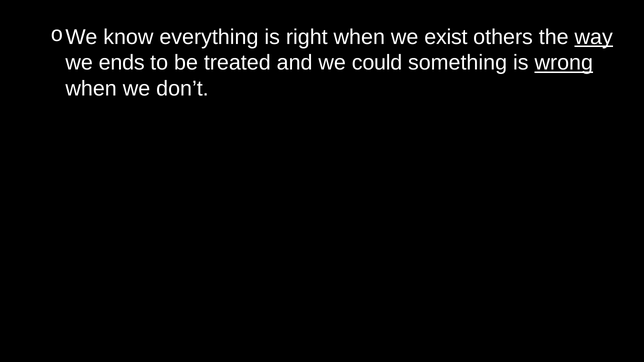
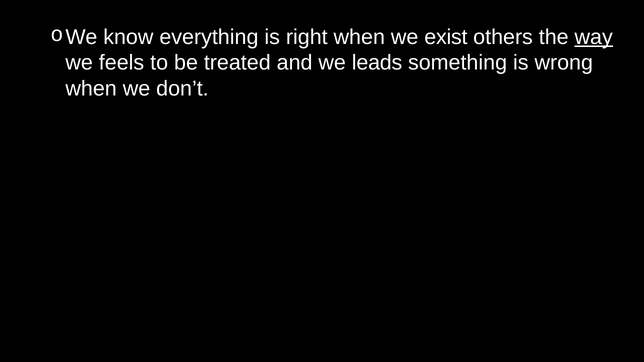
ends: ends -> feels
could: could -> leads
wrong underline: present -> none
